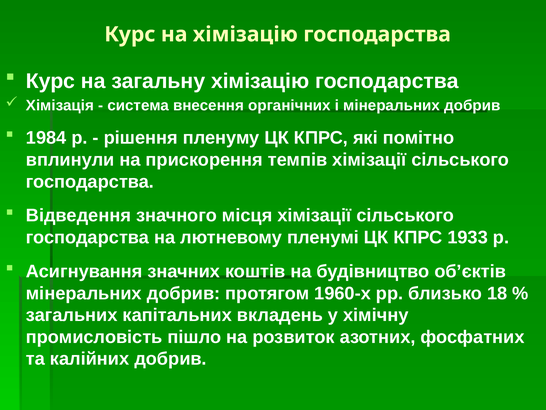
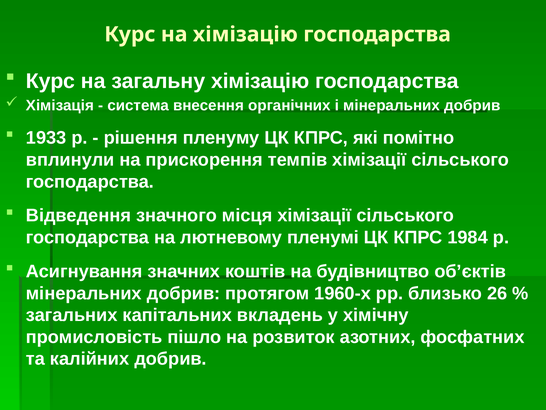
1984: 1984 -> 1933
1933: 1933 -> 1984
18: 18 -> 26
